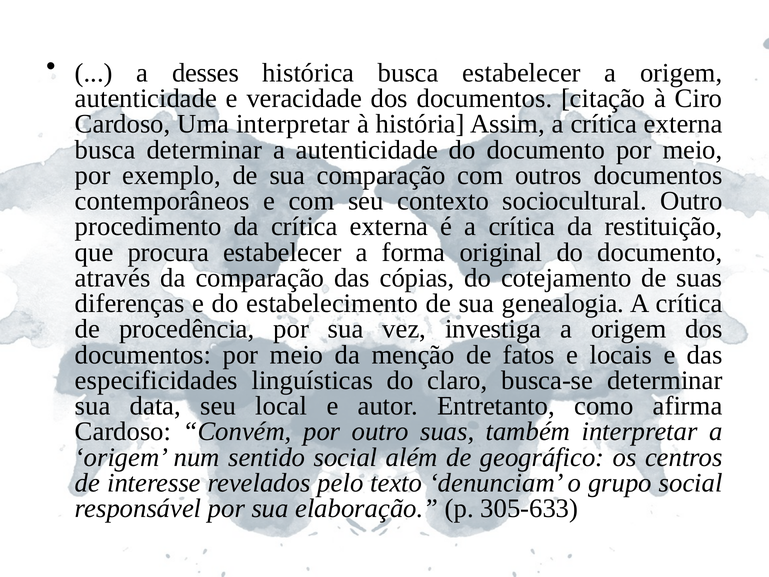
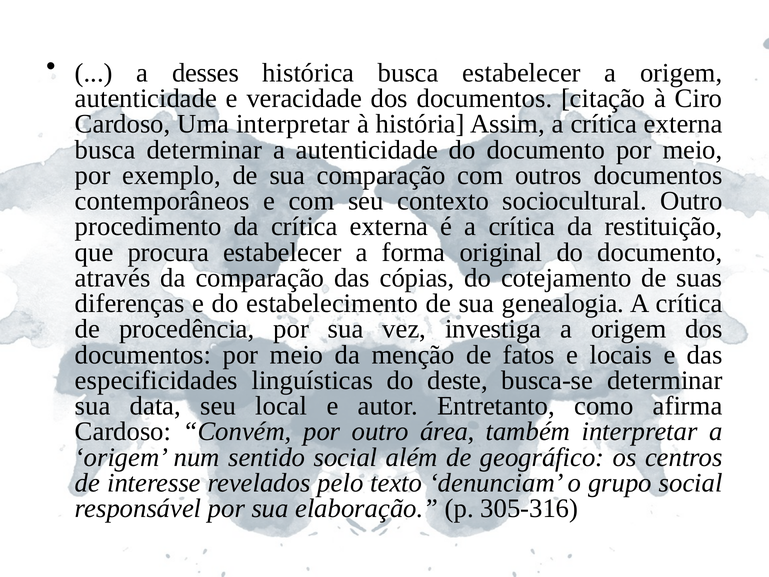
claro: claro -> deste
outro suas: suas -> área
305-633: 305-633 -> 305-316
